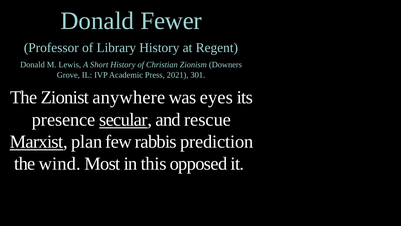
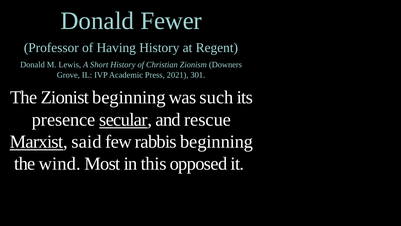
Library: Library -> Having
Zionist anywhere: anywhere -> beginning
eyes: eyes -> such
plan: plan -> said
rabbis prediction: prediction -> beginning
